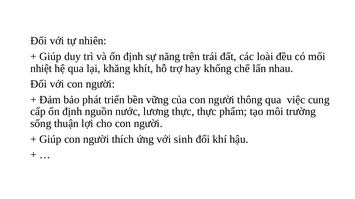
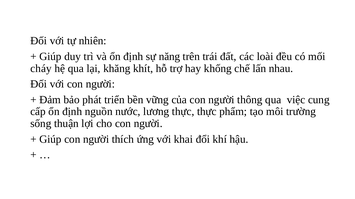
nhiệt: nhiệt -> cháy
sinh: sinh -> khai
